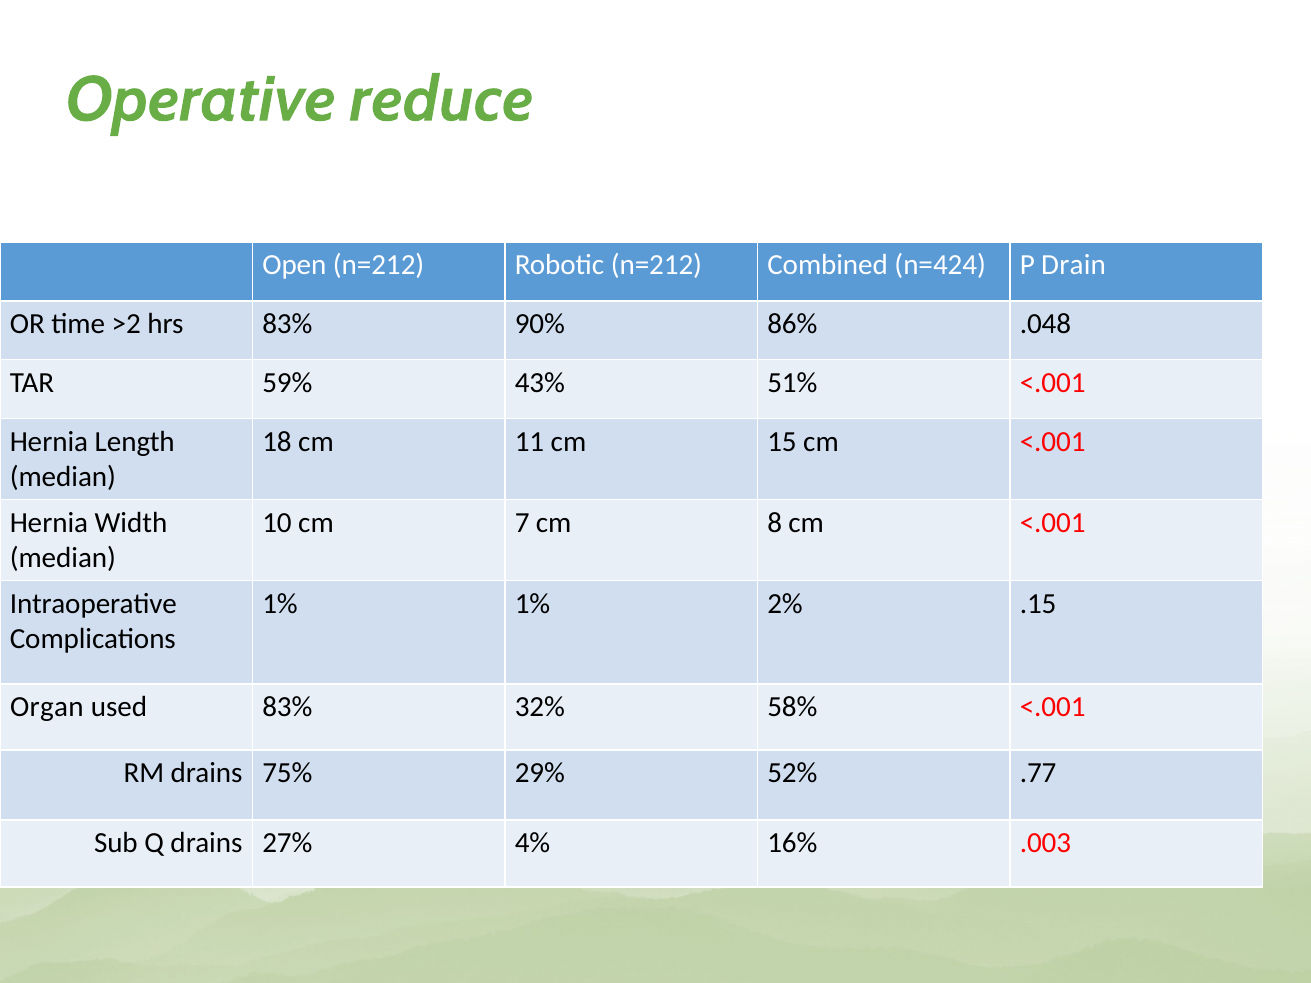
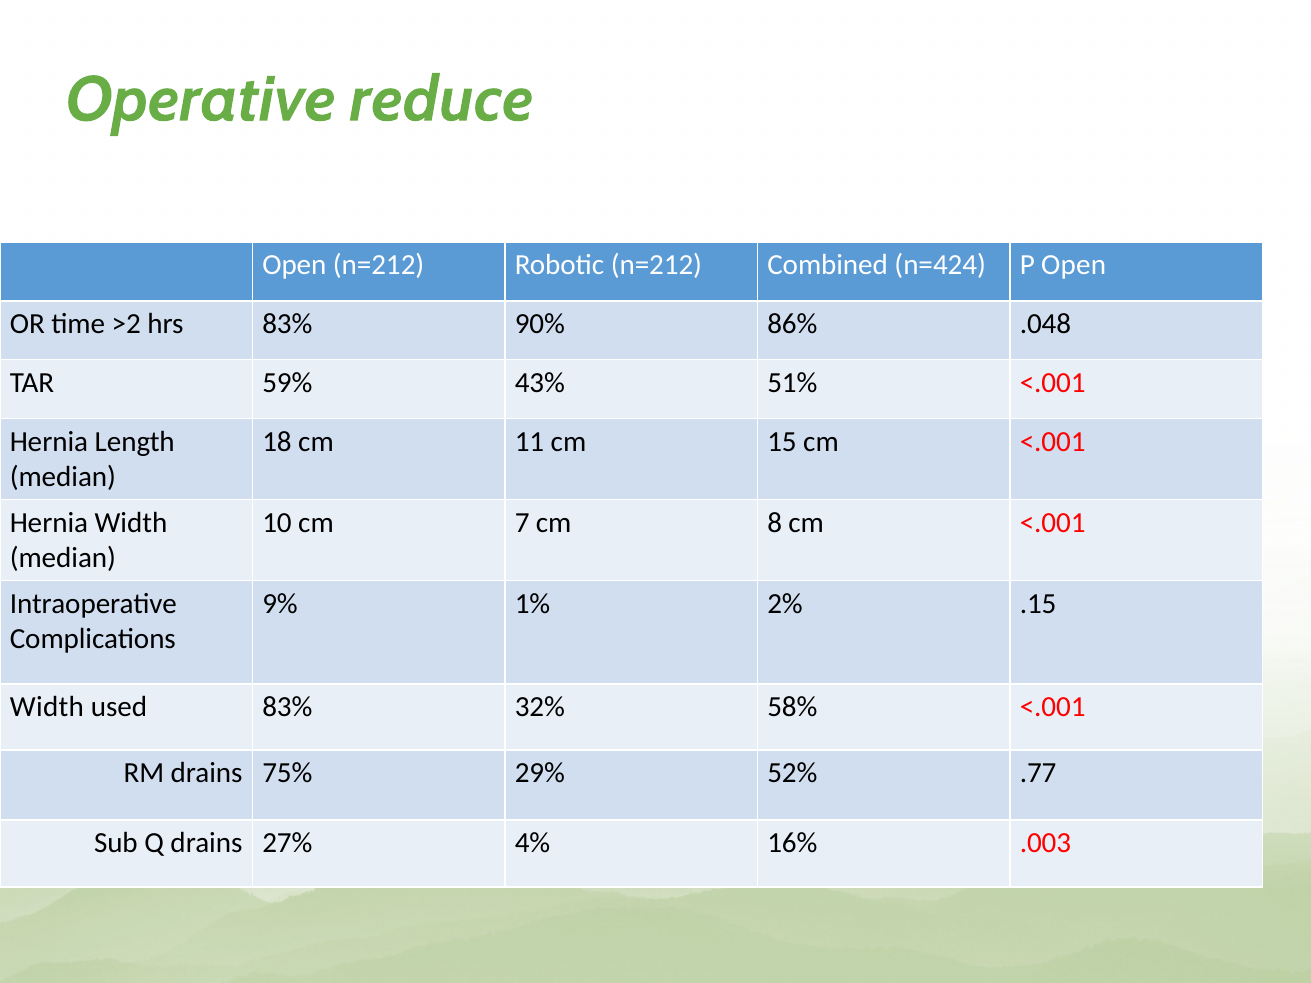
P Drain: Drain -> Open
1% at (280, 604): 1% -> 9%
Organ at (47, 707): Organ -> Width
